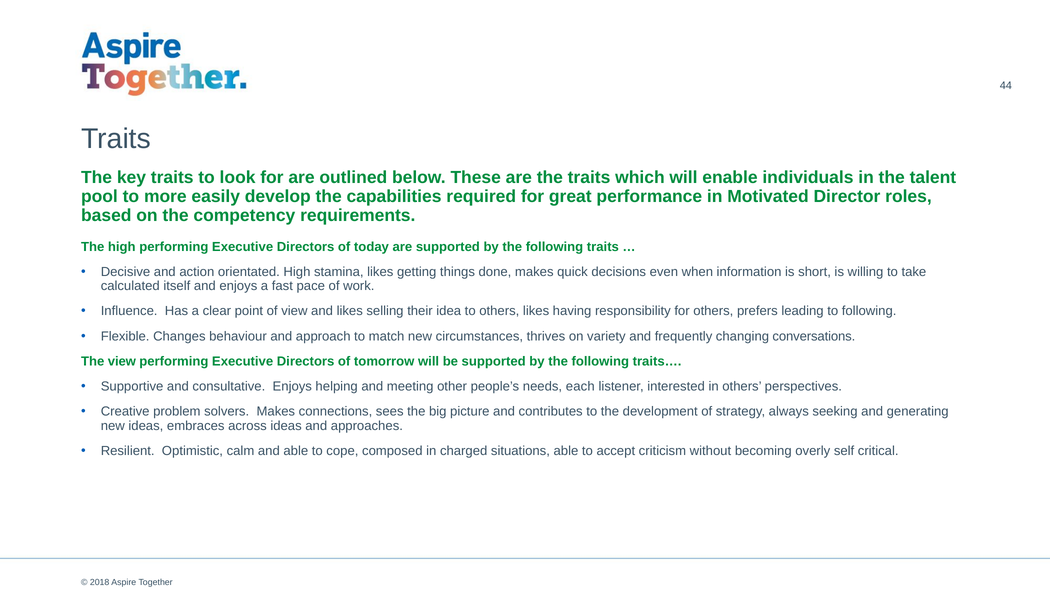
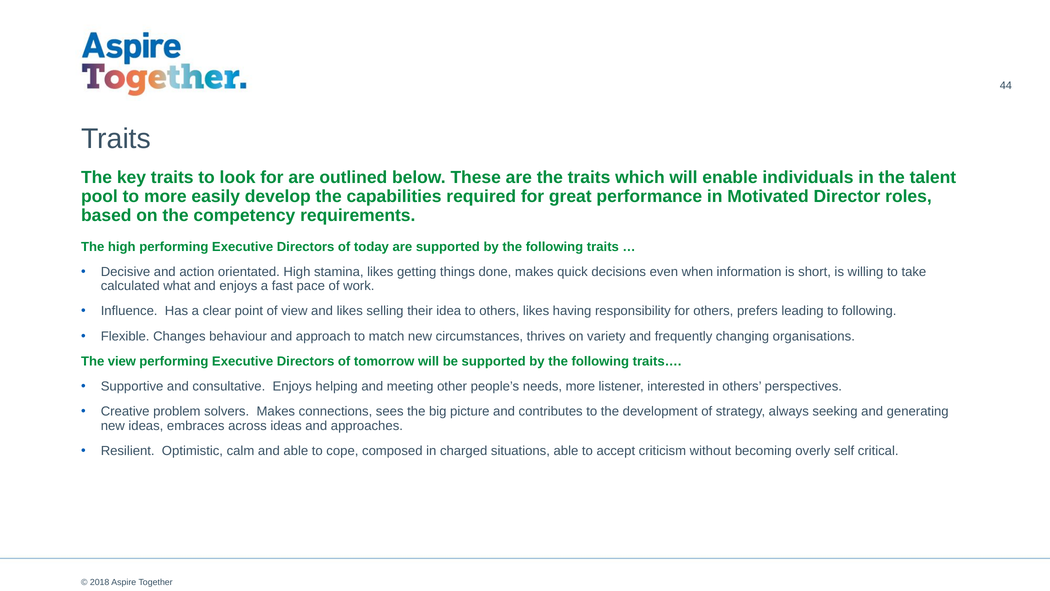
itself: itself -> what
conversations: conversations -> organisations
needs each: each -> more
